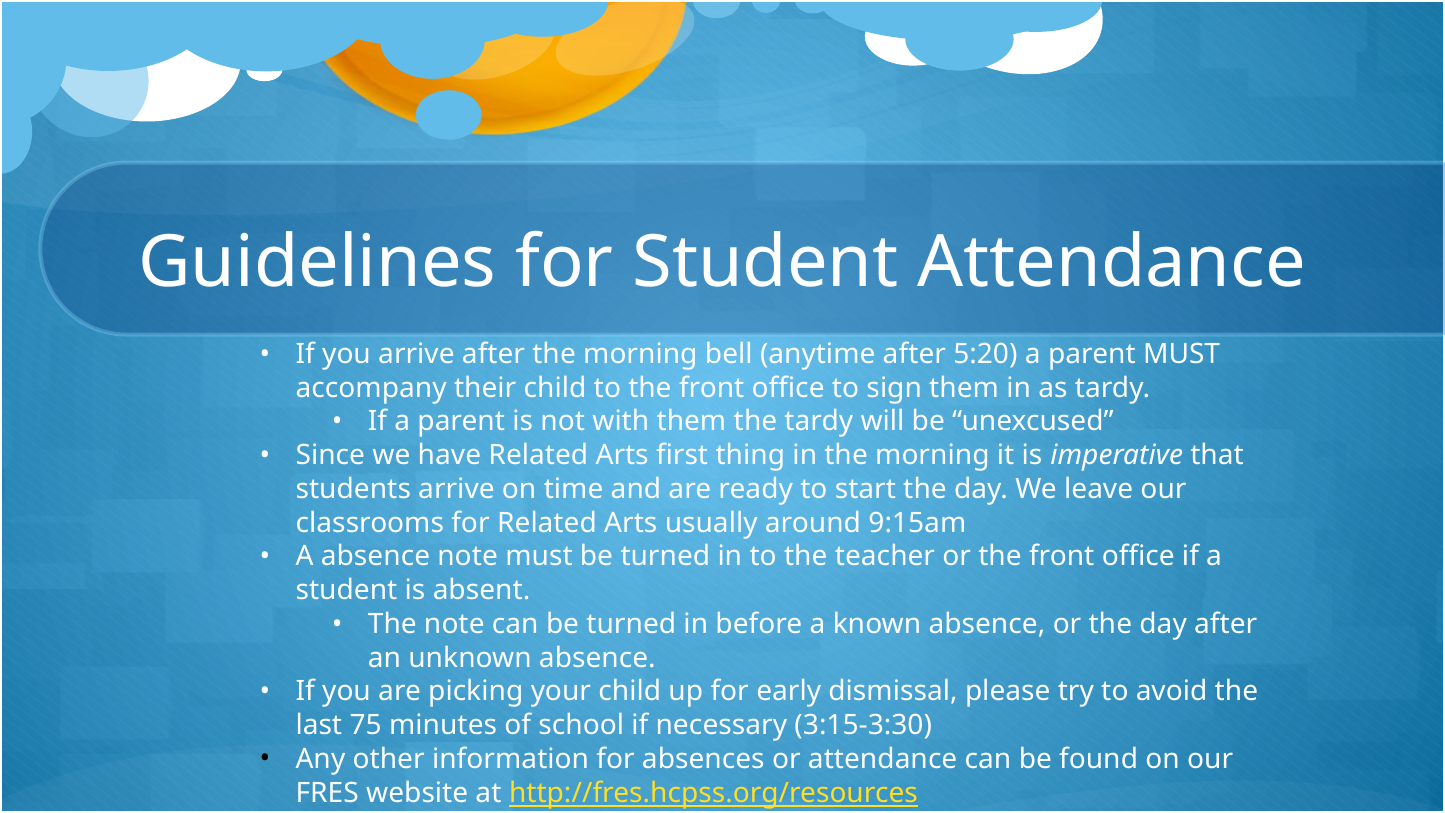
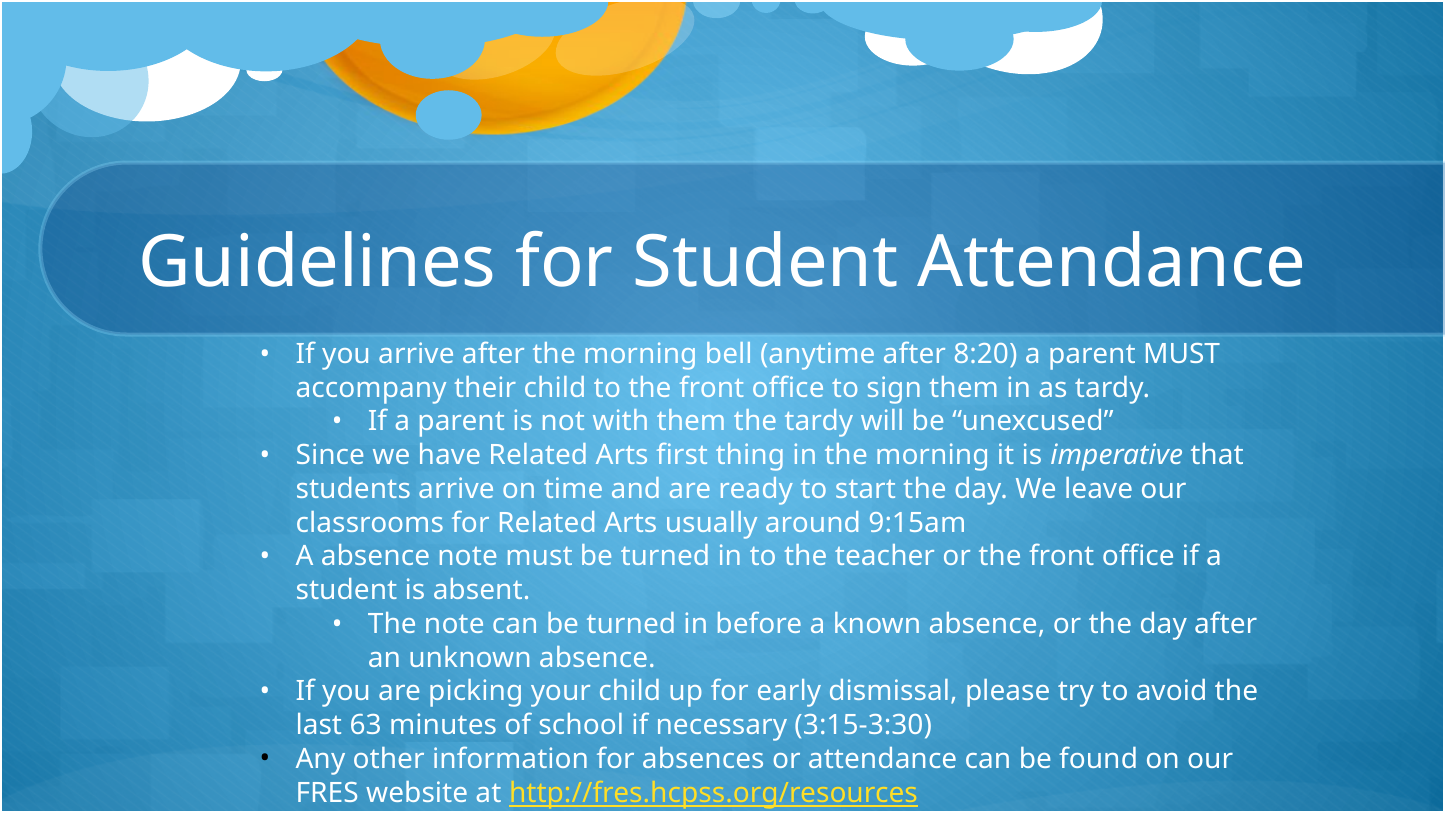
5:20: 5:20 -> 8:20
75: 75 -> 63
